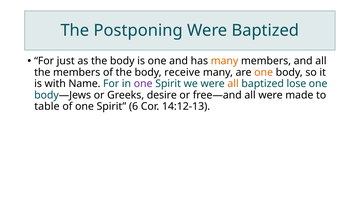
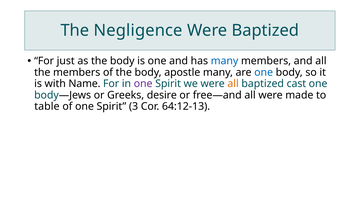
Postponing: Postponing -> Negligence
many at (225, 61) colour: orange -> blue
receive: receive -> apostle
one at (264, 72) colour: orange -> blue
lose: lose -> cast
6: 6 -> 3
14:12-13: 14:12-13 -> 64:12-13
